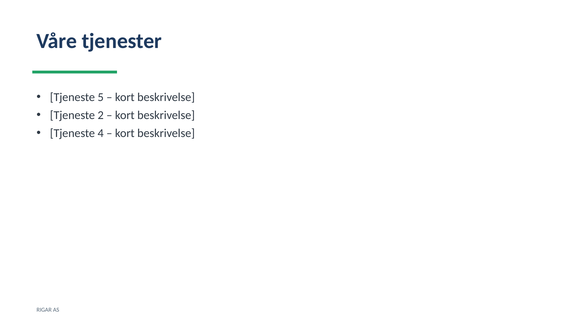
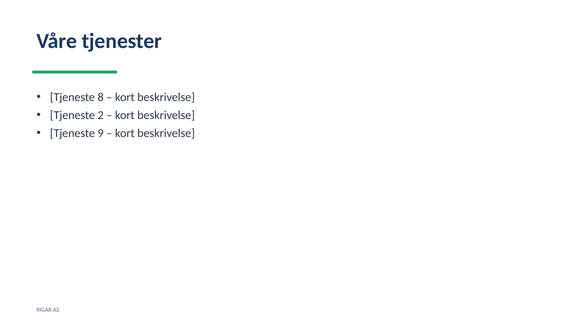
5: 5 -> 8
4: 4 -> 9
